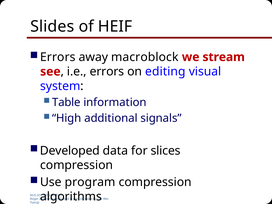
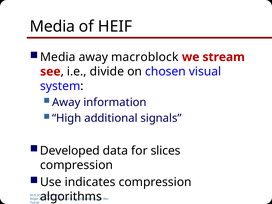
Slides at (52, 26): Slides -> Media
Errors at (58, 57): Errors -> Media
i.e errors: errors -> divide
editing: editing -> chosen
Table at (66, 102): Table -> Away
program: program -> indicates
